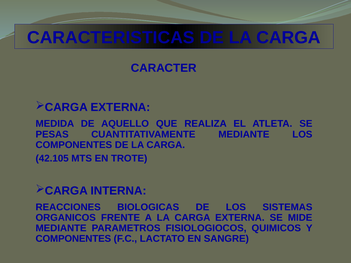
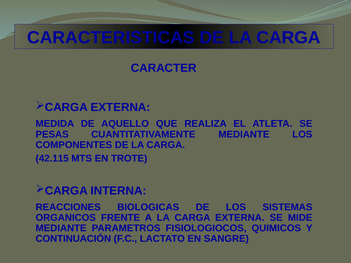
42.105: 42.105 -> 42.115
COMPONENTES at (73, 239): COMPONENTES -> CONTINUACIÓN
